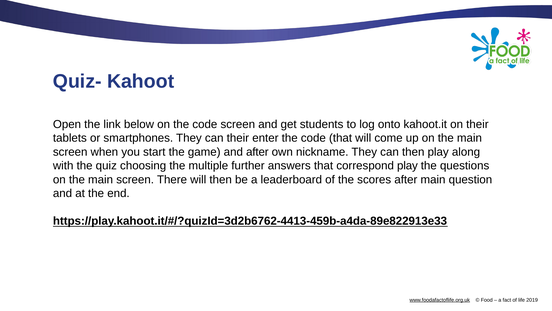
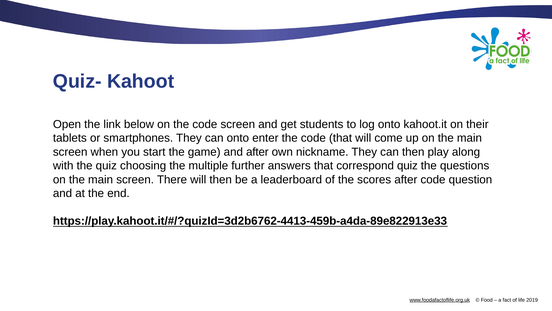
can their: their -> onto
correspond play: play -> quiz
after main: main -> code
